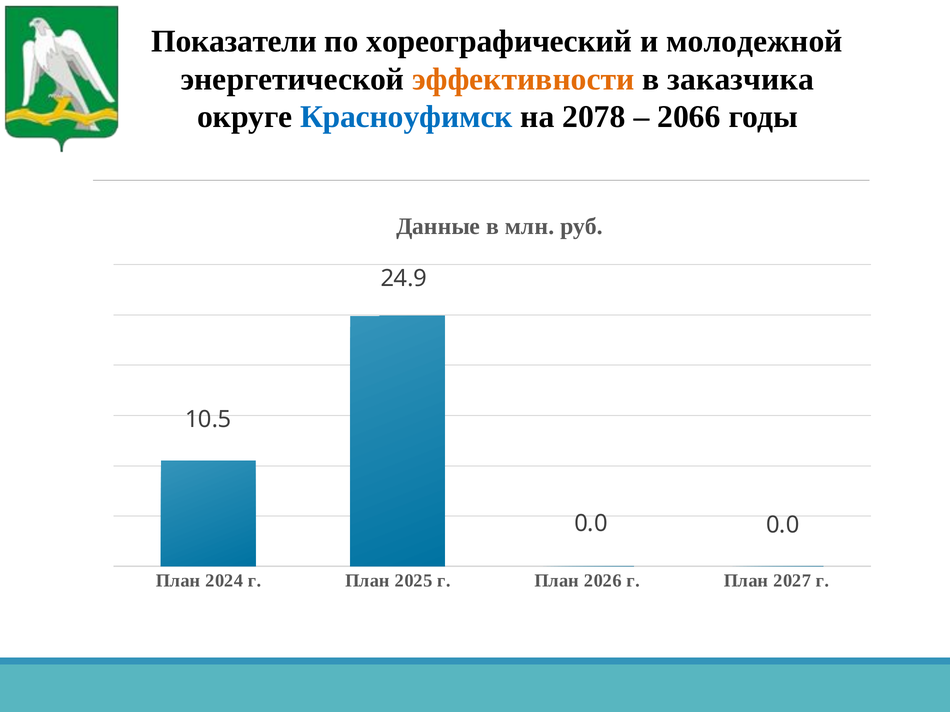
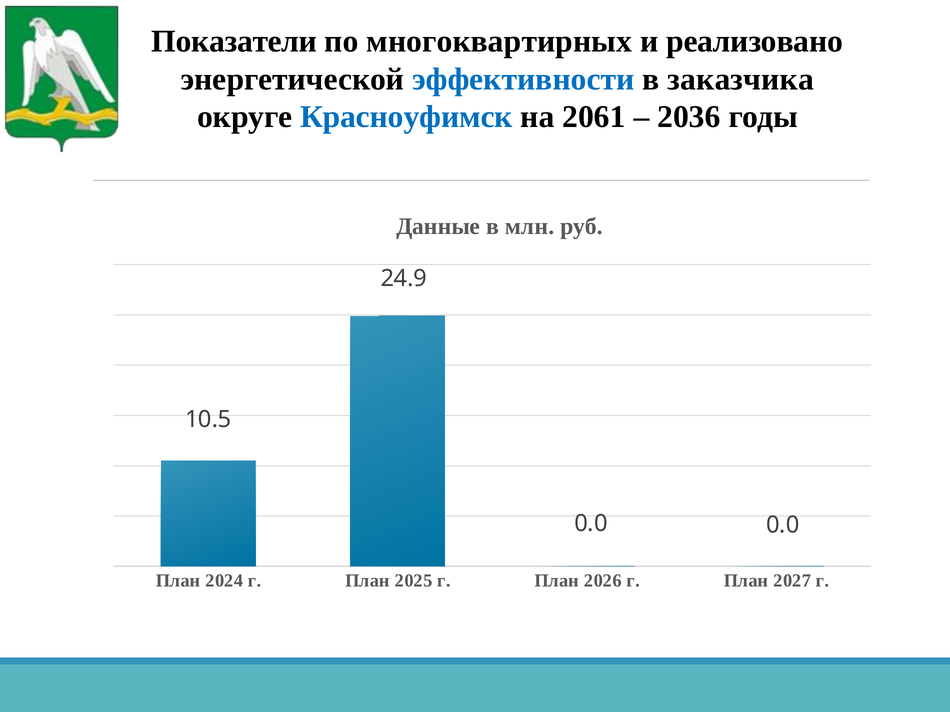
хореографический: хореографический -> многоквартирных
молодежной: молодежной -> реализовано
эффективности colour: orange -> blue
2078: 2078 -> 2061
2066: 2066 -> 2036
